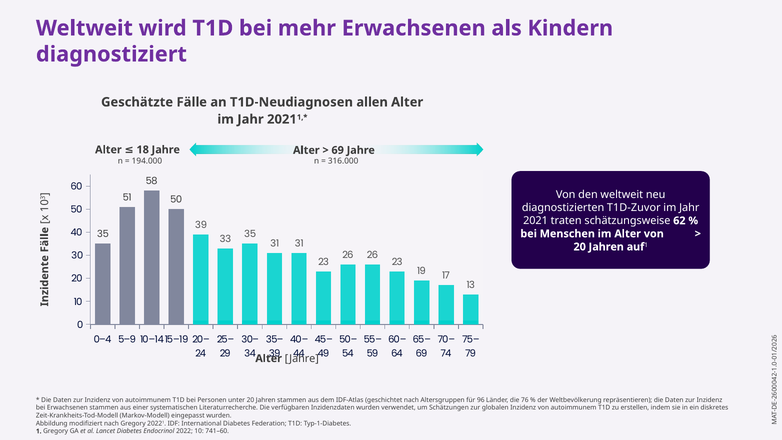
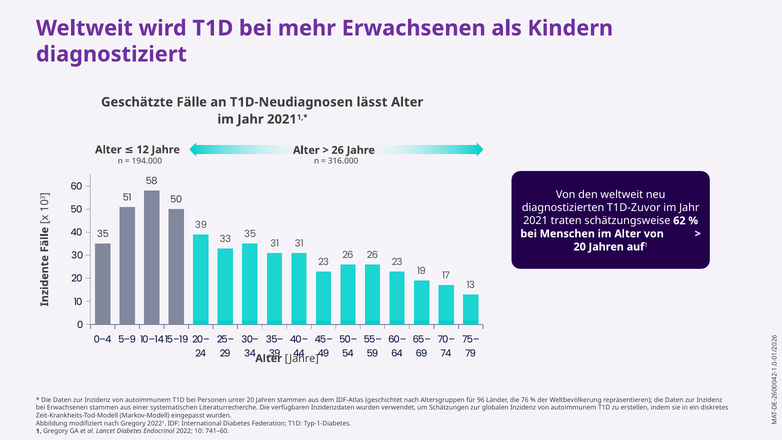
allen: allen -> lässt
69 at (338, 150): 69 -> 26
18: 18 -> 12
